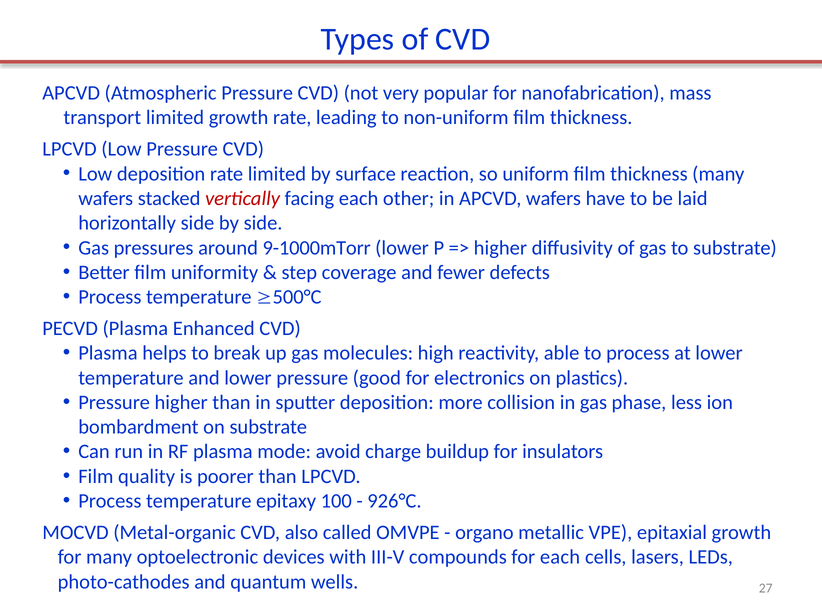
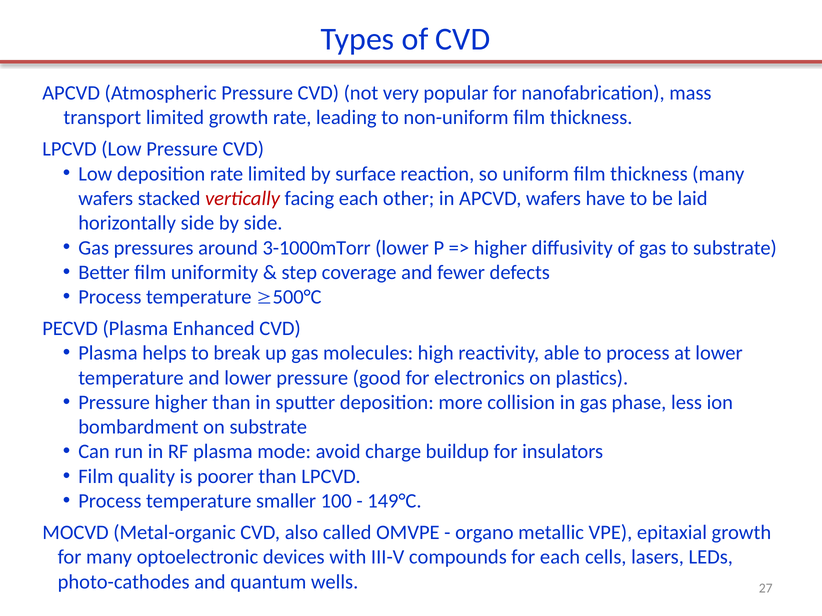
9-1000mTorr: 9-1000mTorr -> 3-1000mTorr
epitaxy: epitaxy -> smaller
926°C: 926°C -> 149°C
